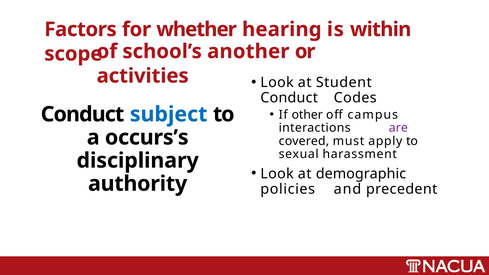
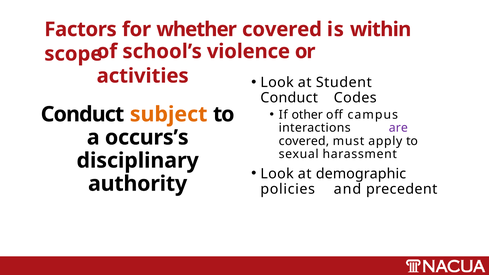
whether hearing: hearing -> covered
another: another -> violence
subject colour: blue -> orange
